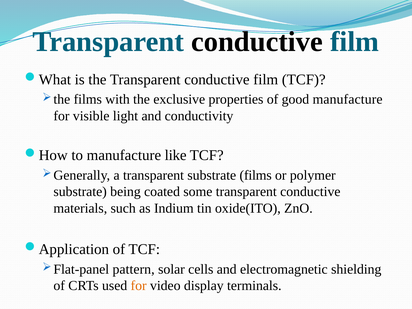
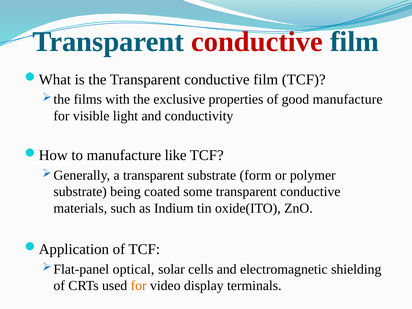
conductive at (257, 42) colour: black -> red
substrate films: films -> form
pattern: pattern -> optical
